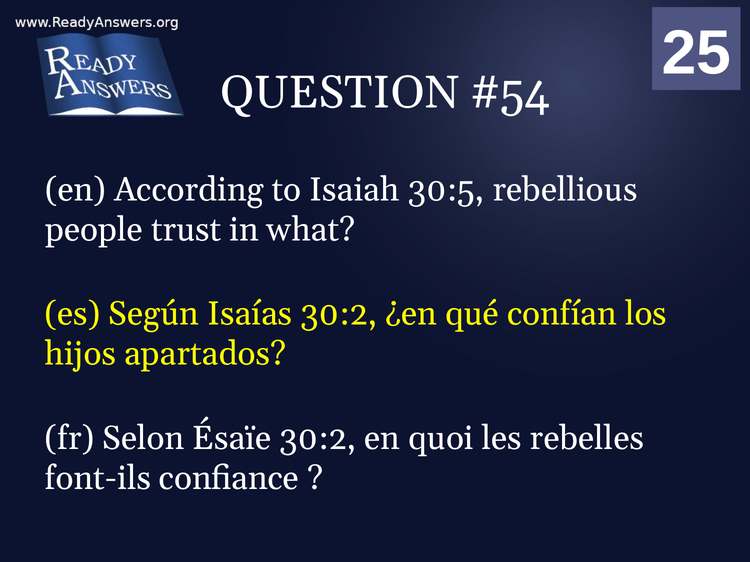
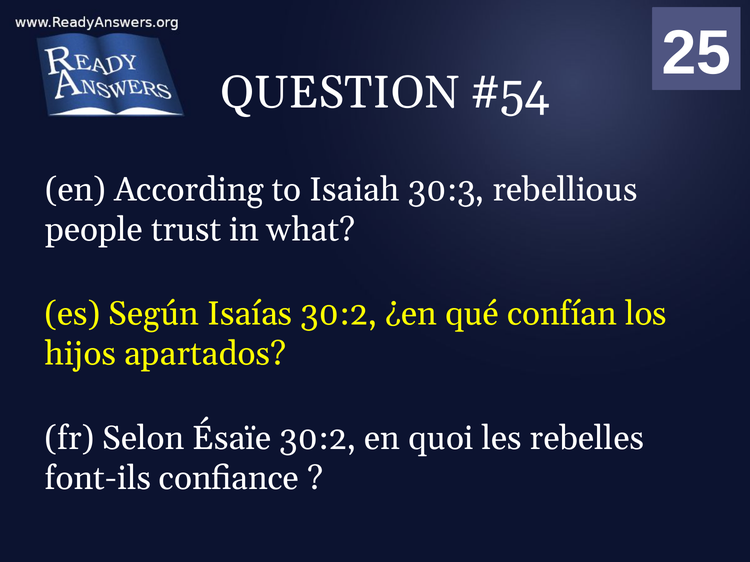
30:5: 30:5 -> 30:3
